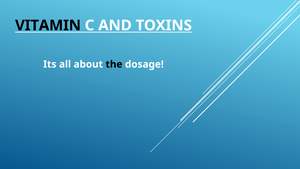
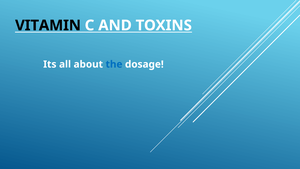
the colour: black -> blue
